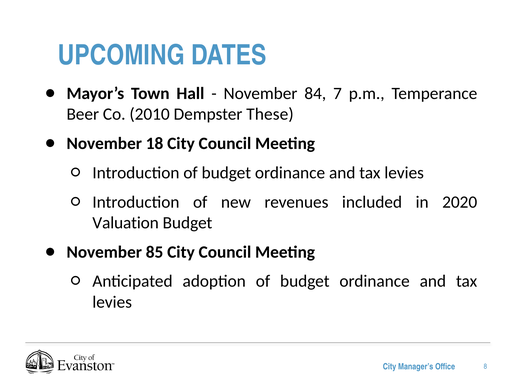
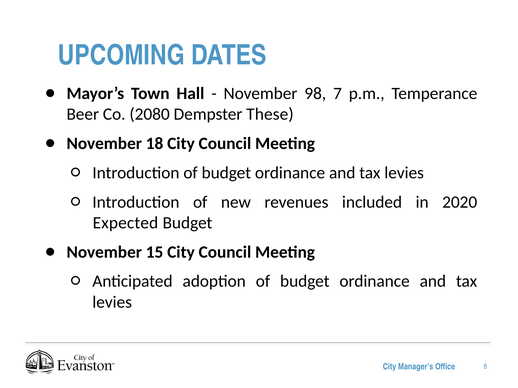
84: 84 -> 98
2010: 2010 -> 2080
Valuation: Valuation -> Expected
85: 85 -> 15
